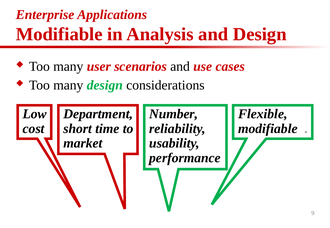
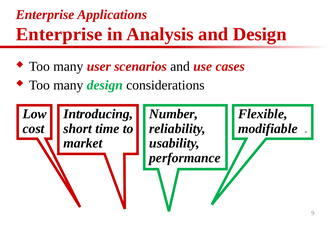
Modifiable at (59, 34): Modifiable -> Enterprise
Department: Department -> Introducing
